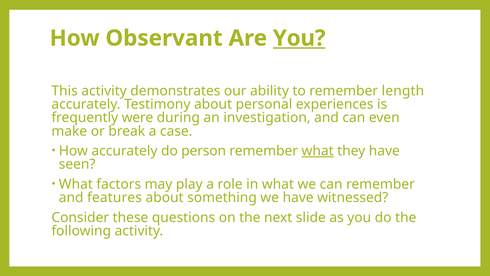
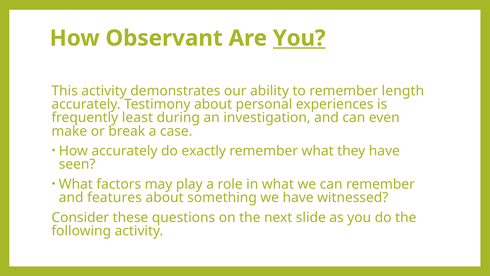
were: were -> least
person: person -> exactly
what at (318, 151) underline: present -> none
